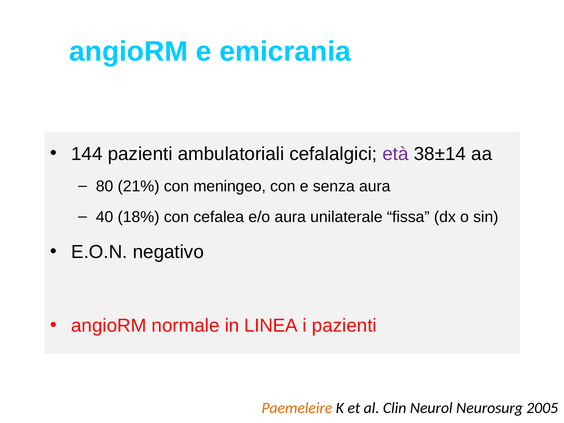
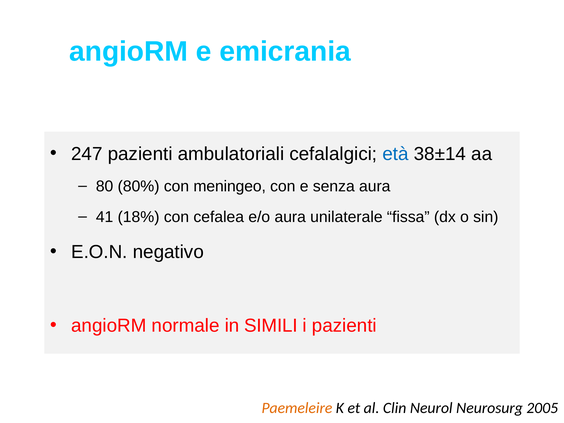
144: 144 -> 247
età colour: purple -> blue
21%: 21% -> 80%
40: 40 -> 41
LINEA: LINEA -> SIMILI
